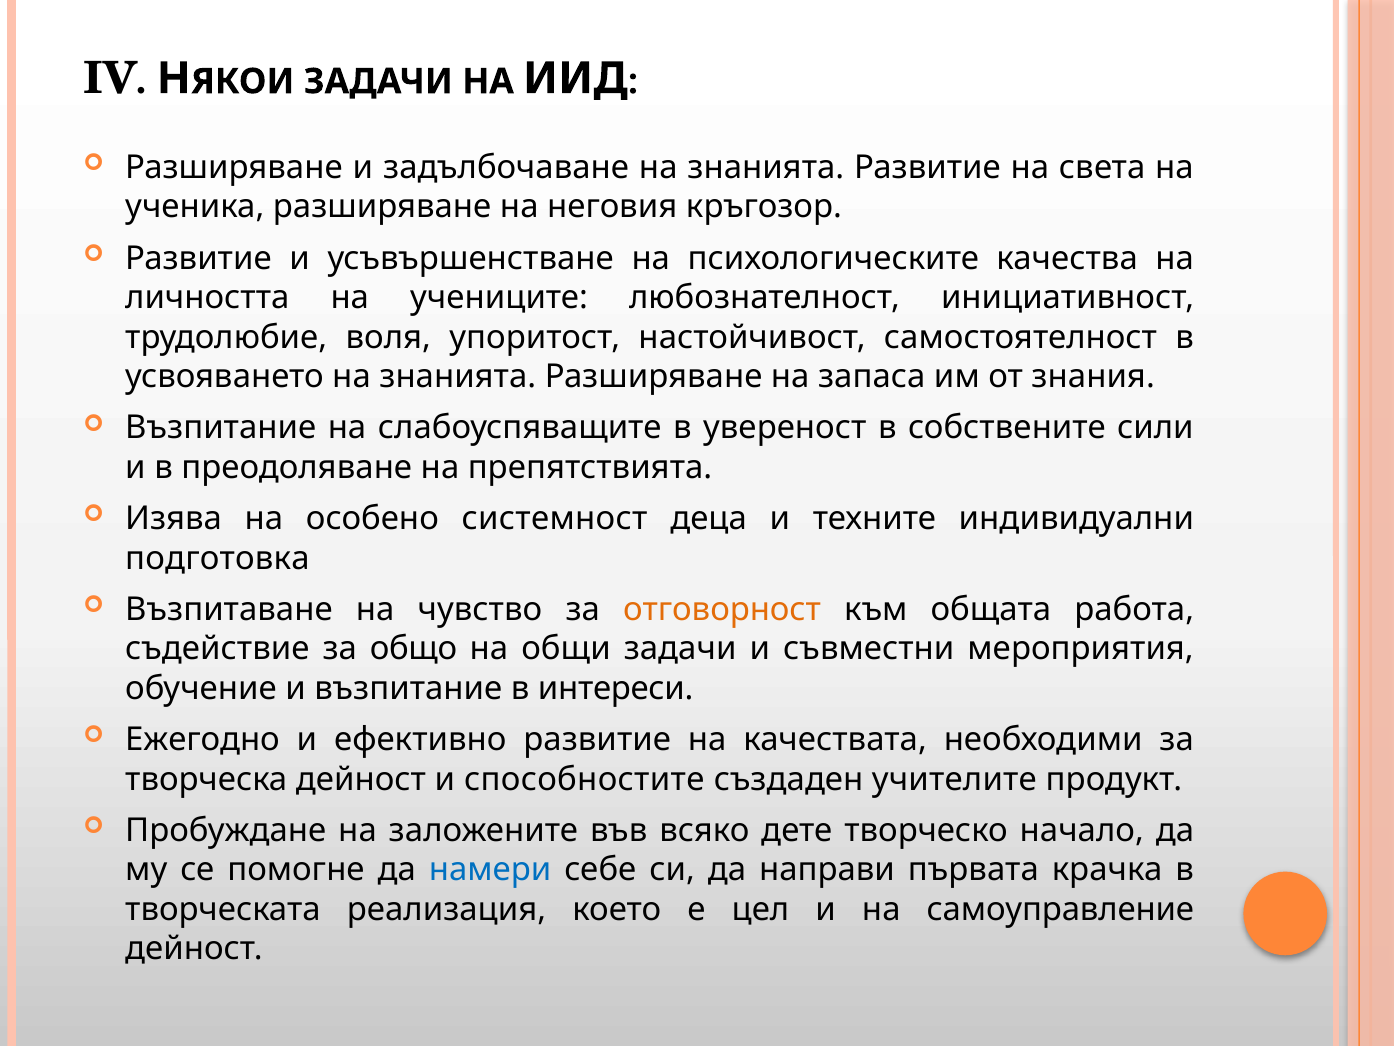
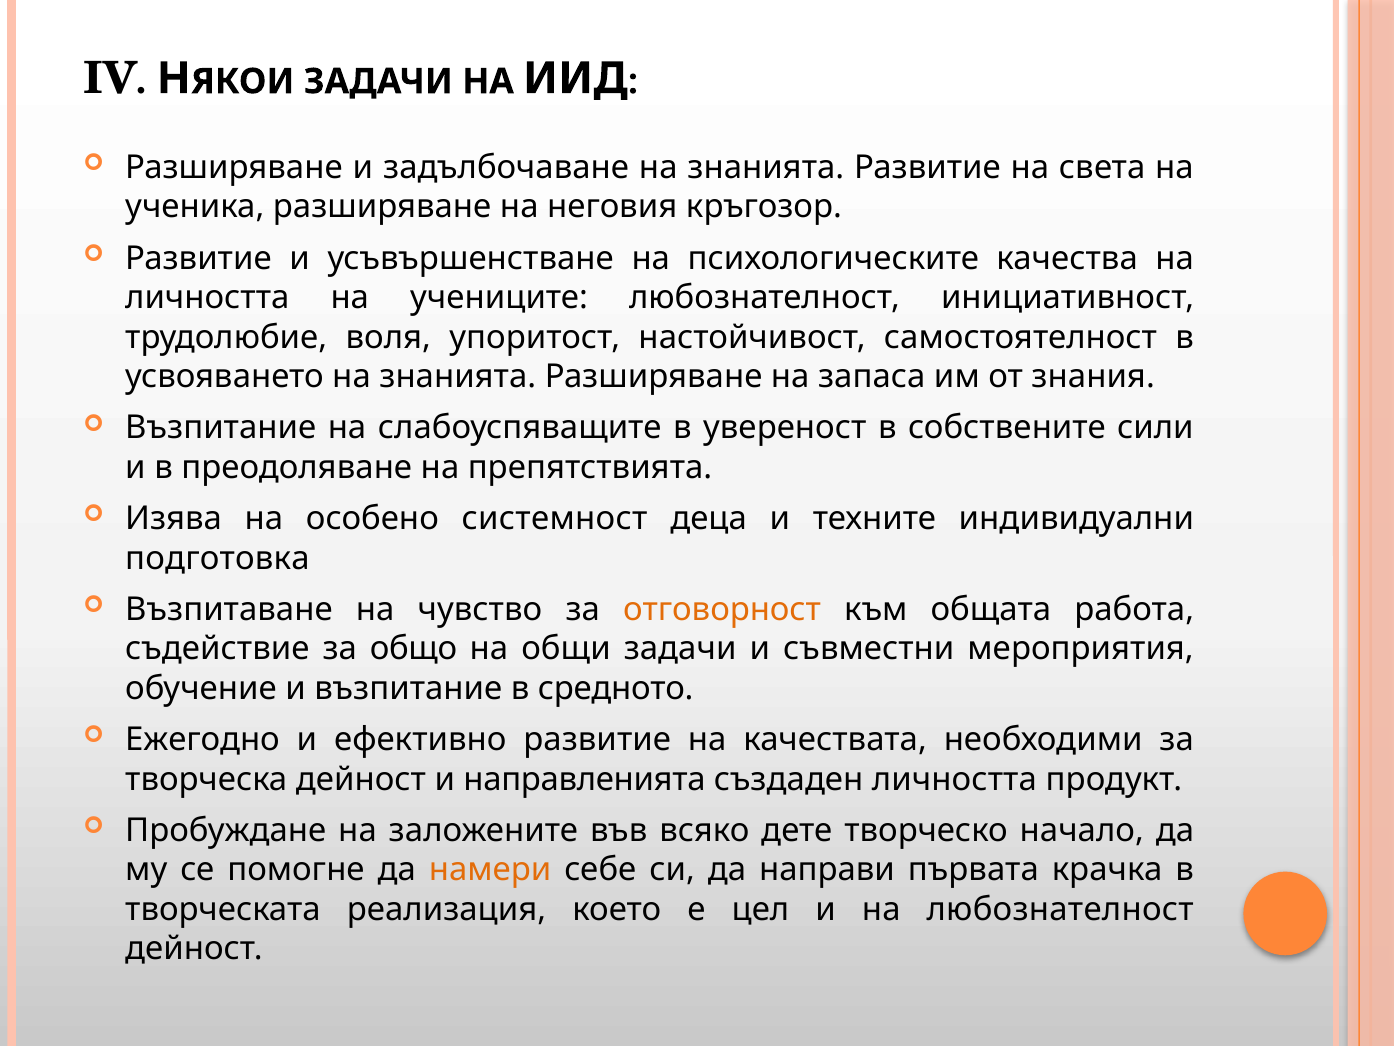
интереси: интереси -> средното
способностите: способностите -> направленията
създаден учителите: учителите -> личността
намери colour: blue -> orange
на самоуправление: самоуправление -> любознателност
